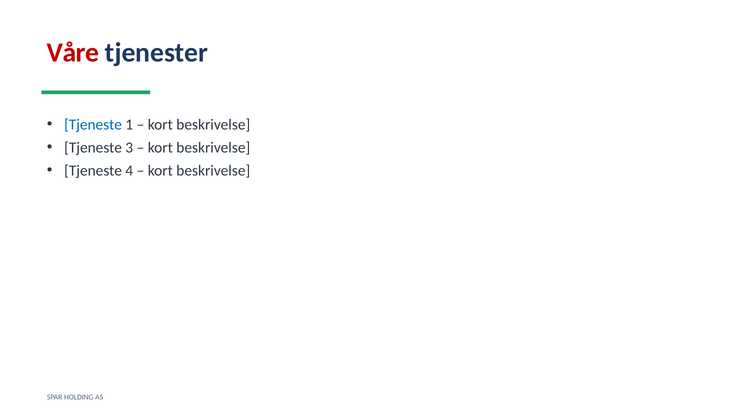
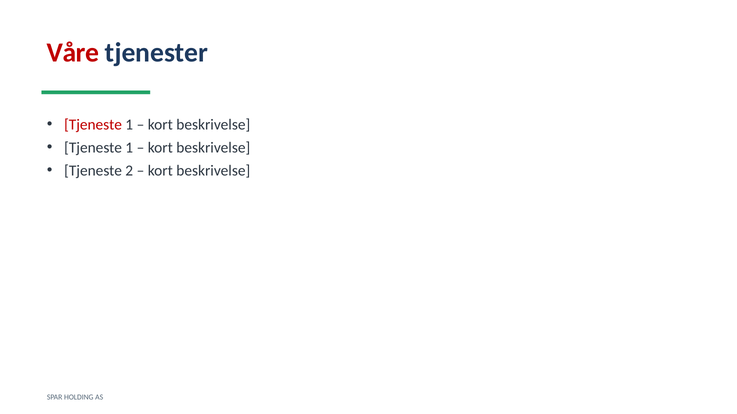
Tjeneste at (93, 125) colour: blue -> red
3 at (129, 148): 3 -> 1
4: 4 -> 2
